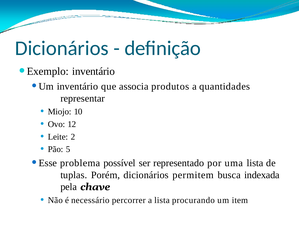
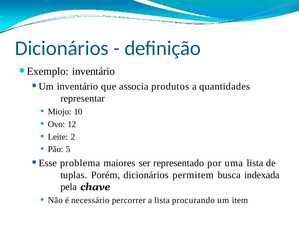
possível: possível -> maiores
